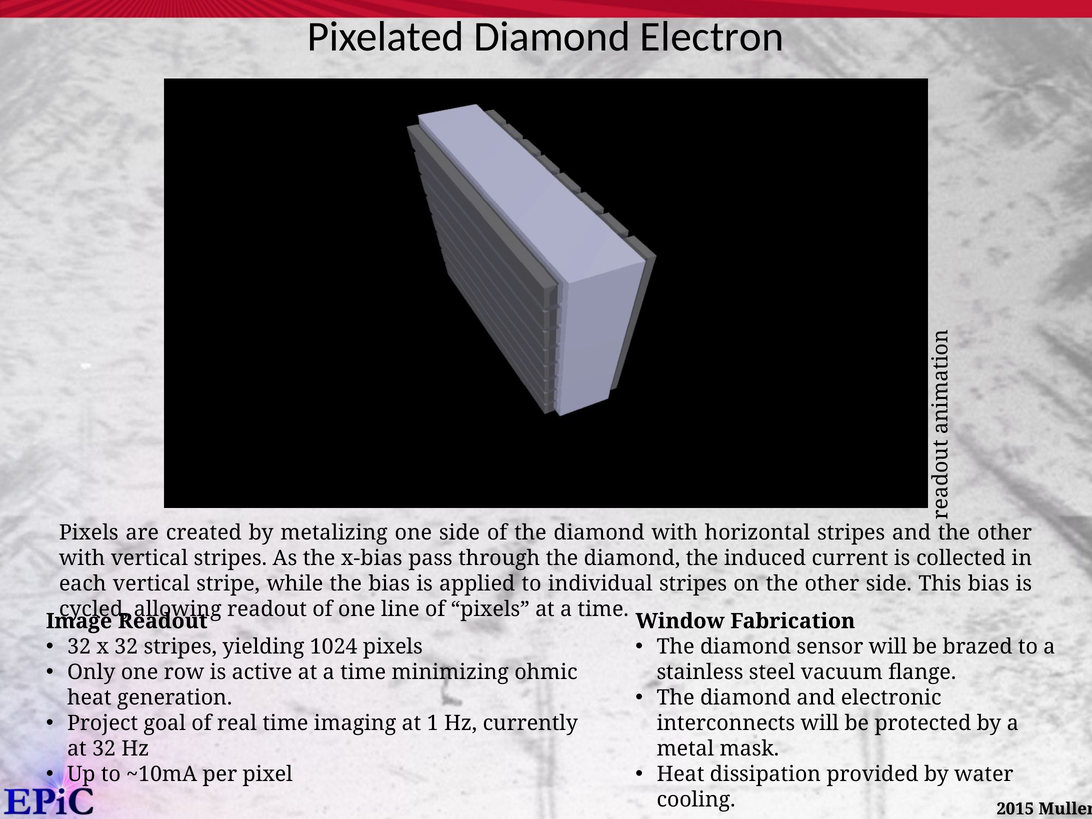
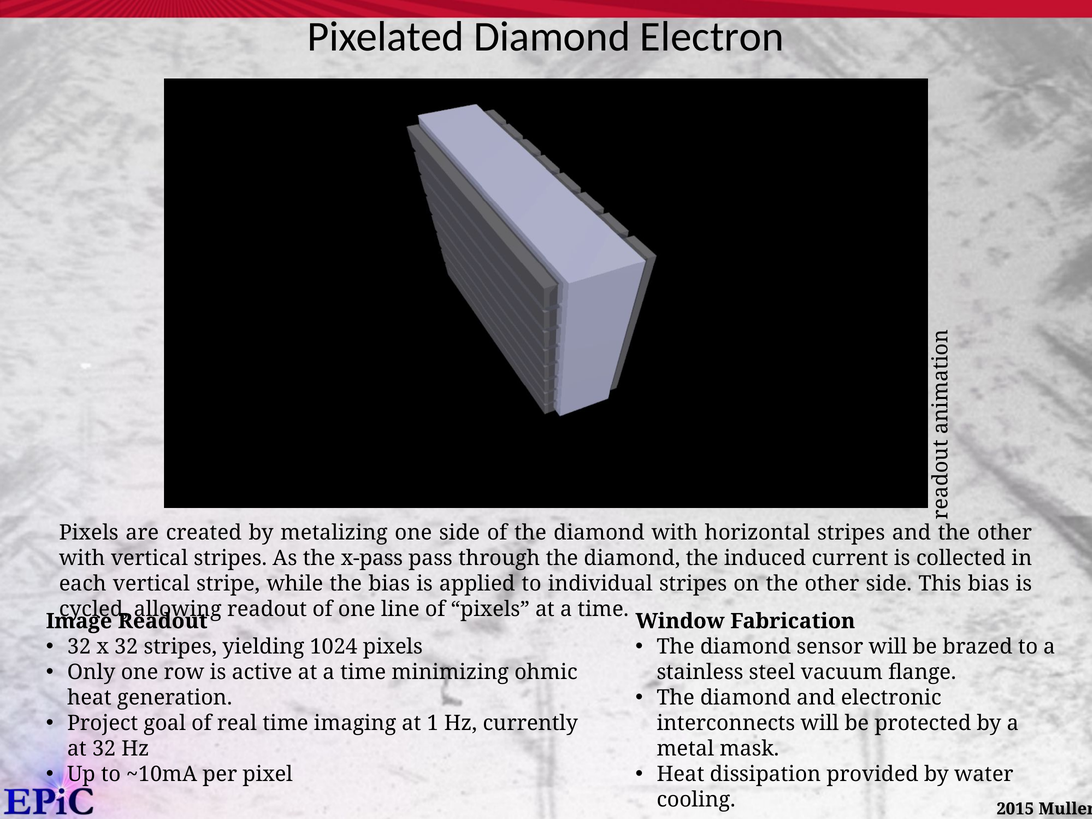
x-bias: x-bias -> x-pass
